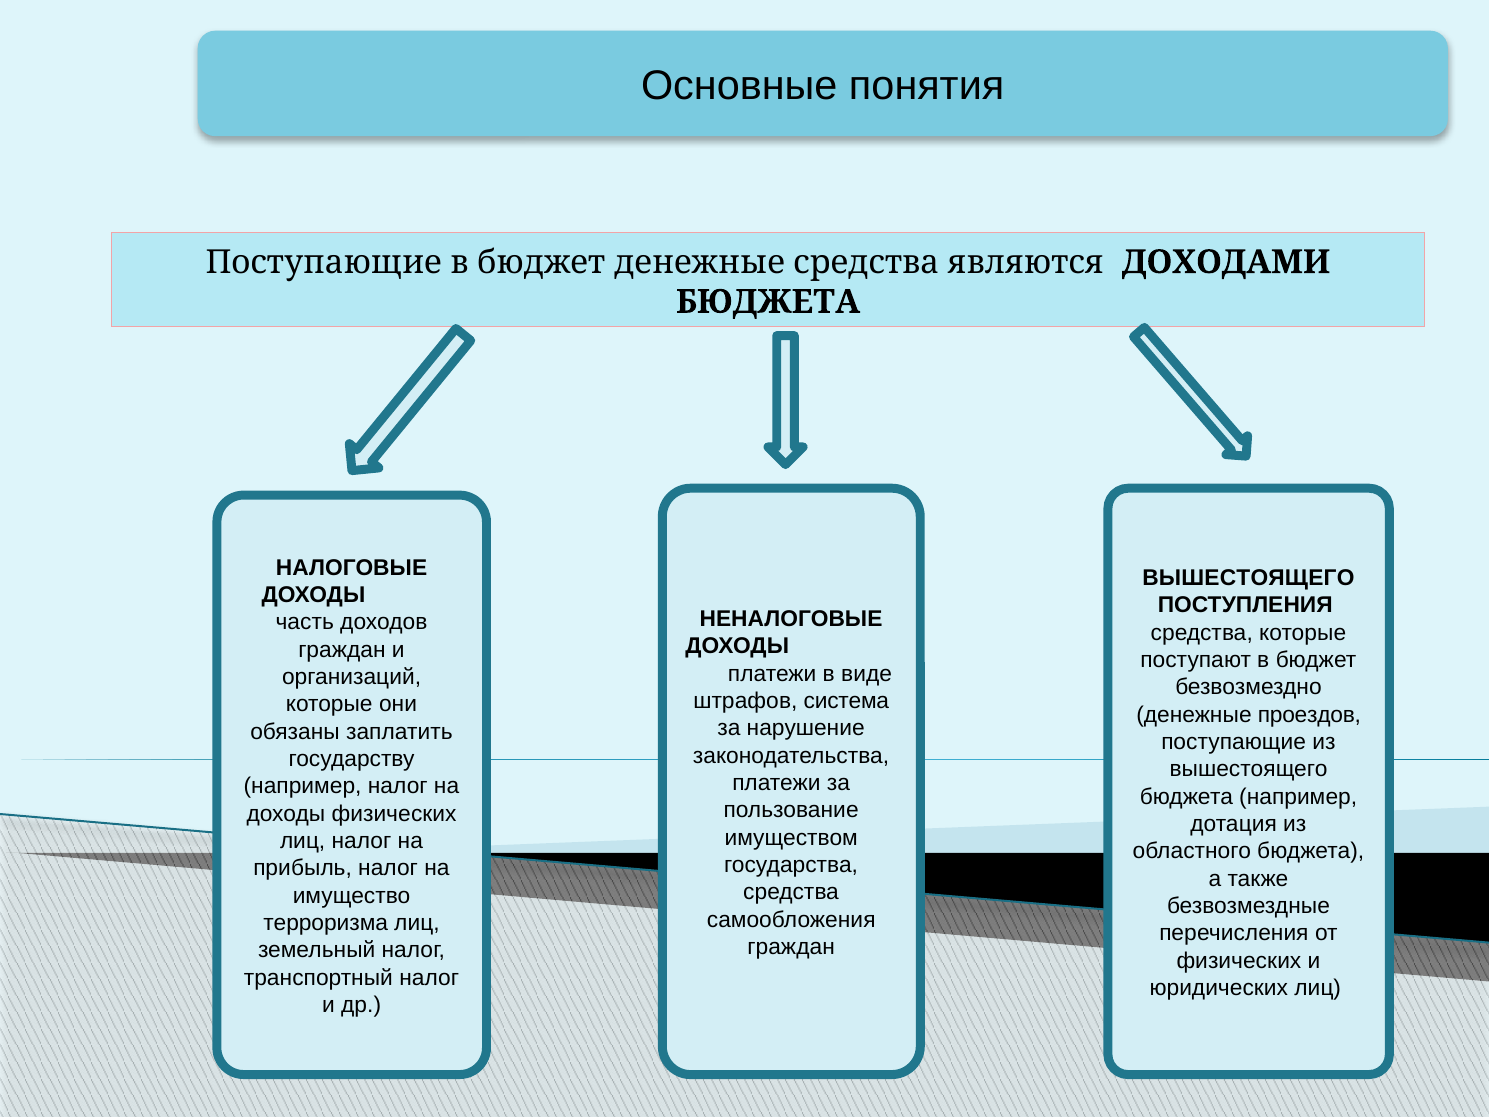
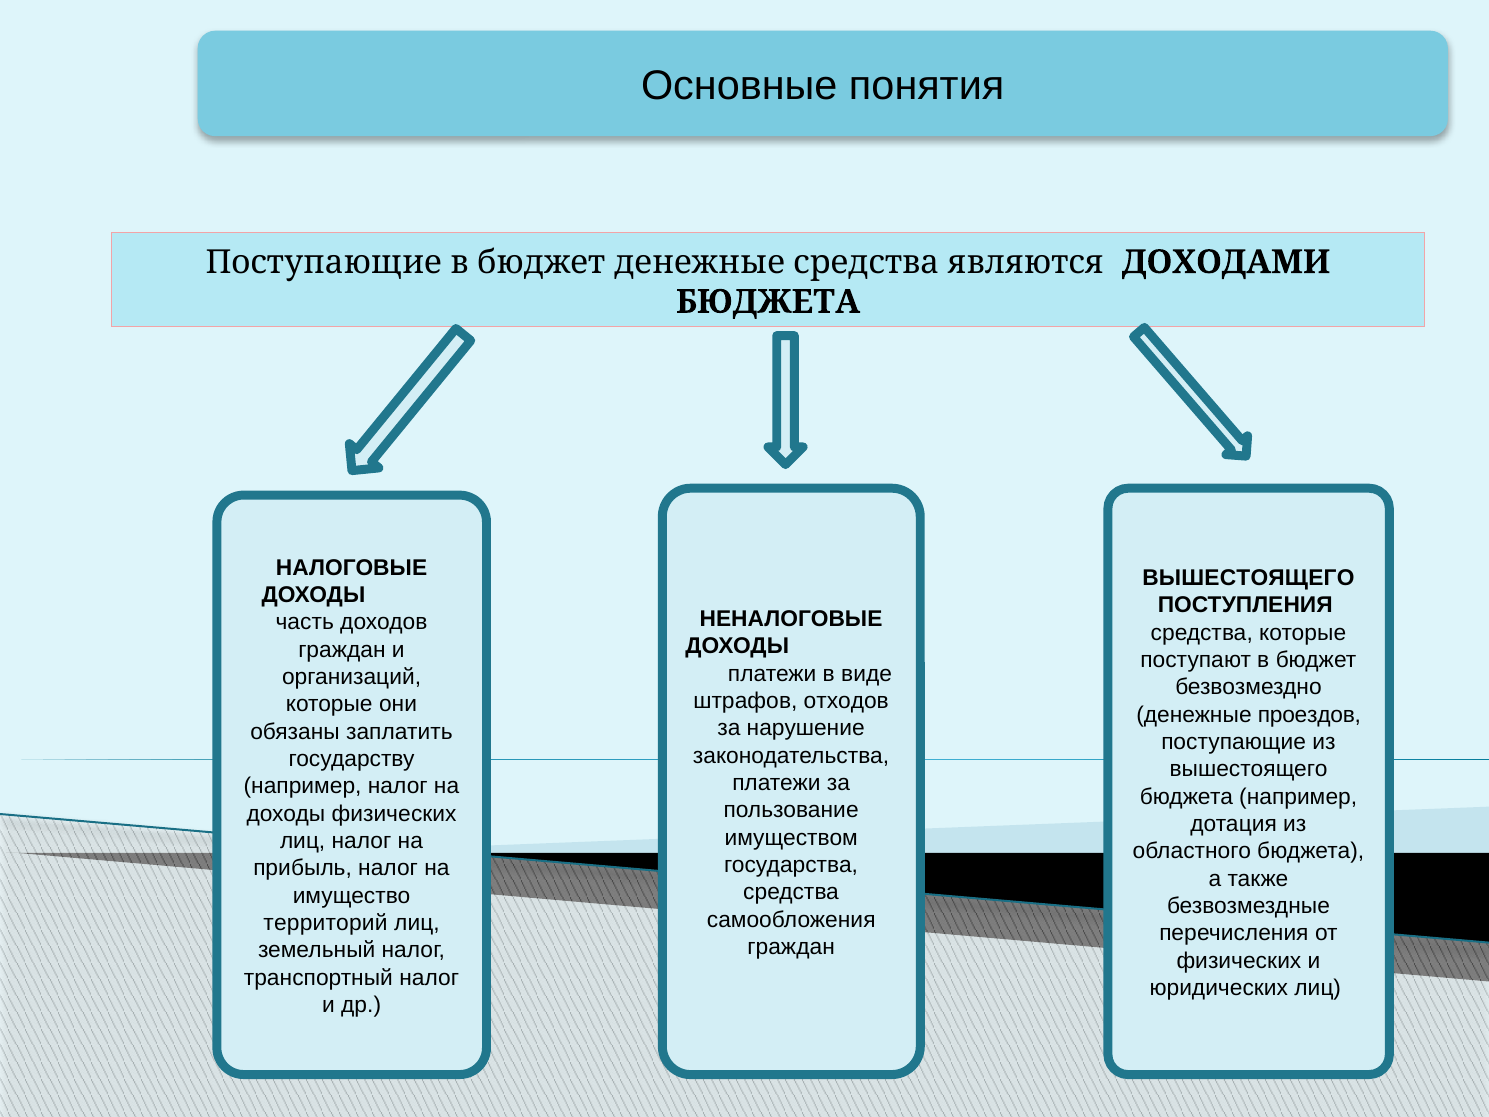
система: система -> отходов
терроризма: терроризма -> территорий
